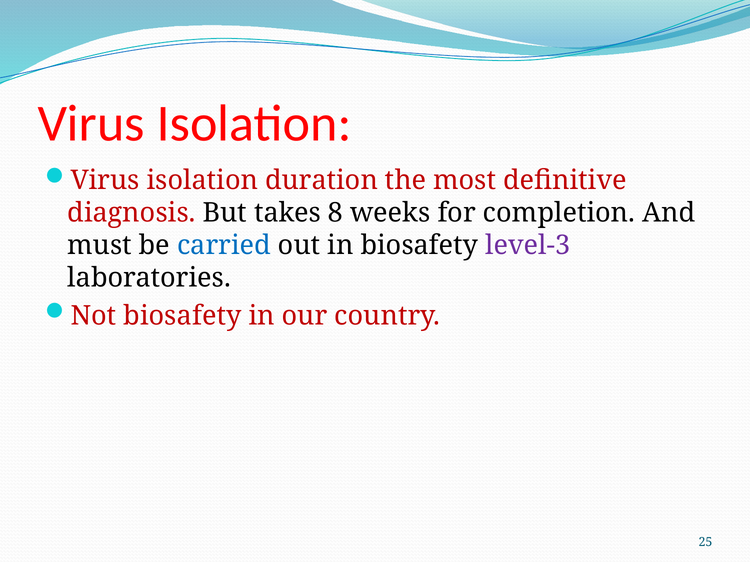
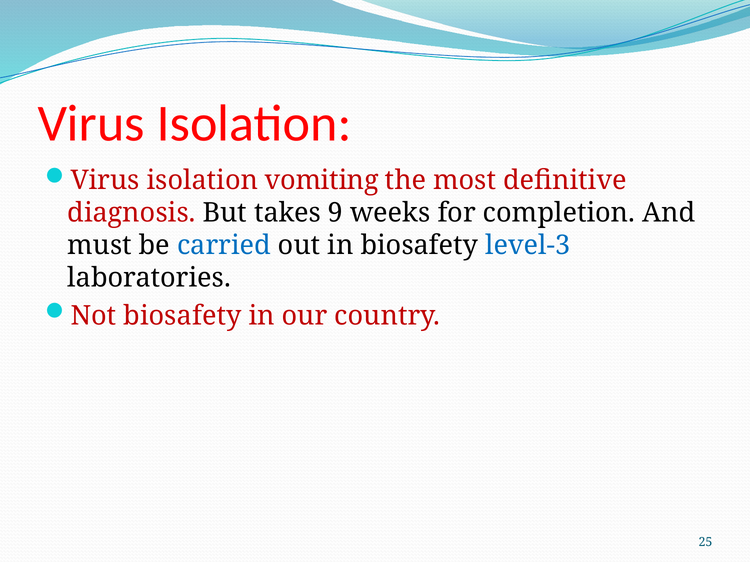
duration: duration -> vomiting
8: 8 -> 9
level-3 colour: purple -> blue
